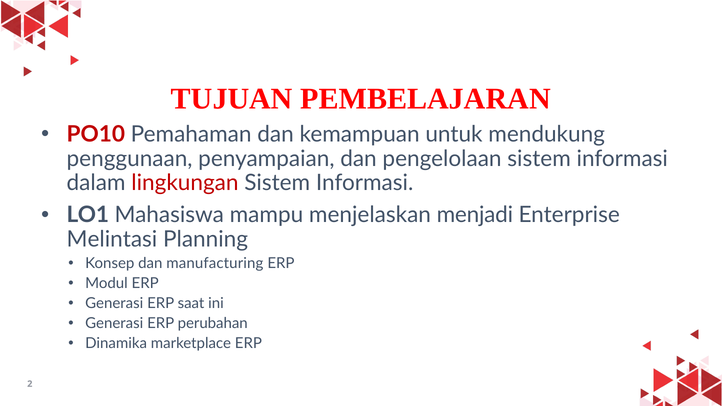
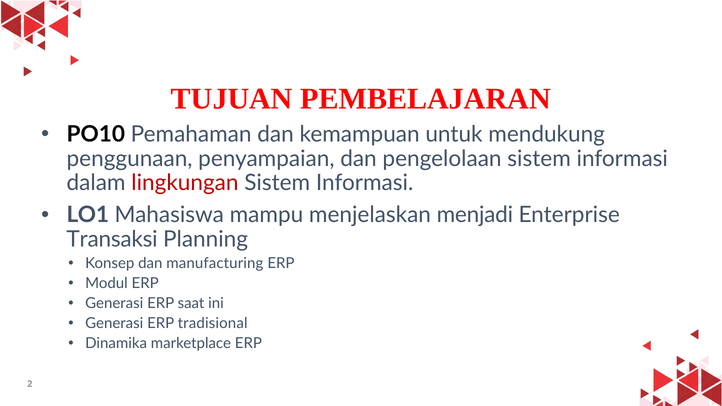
PO10 colour: red -> black
Melintasi: Melintasi -> Transaksi
perubahan: perubahan -> tradisional
